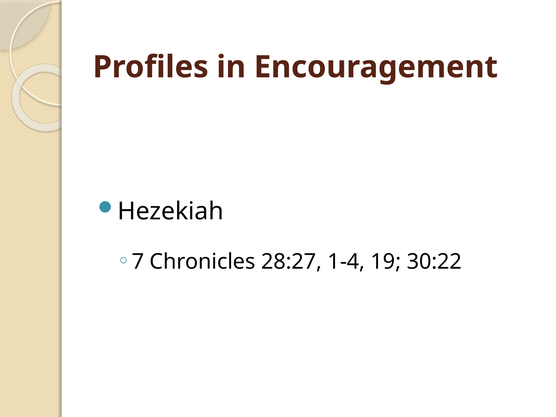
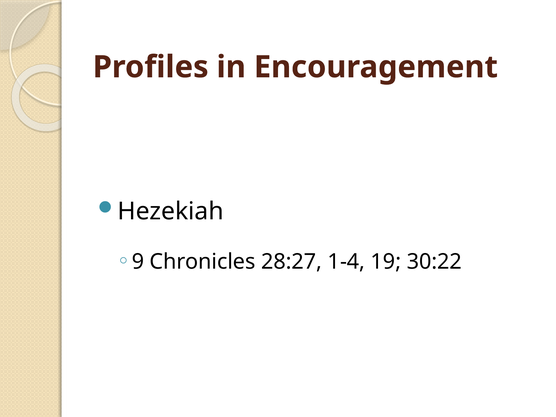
7: 7 -> 9
